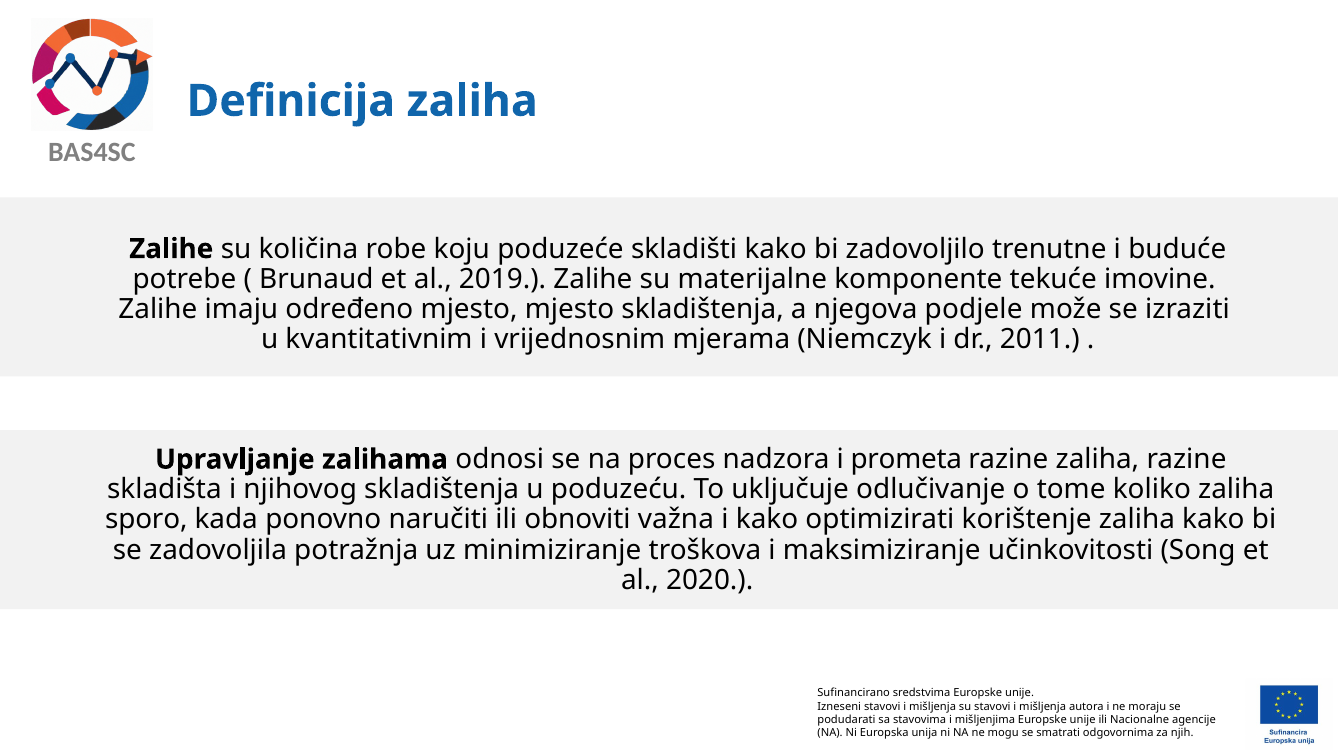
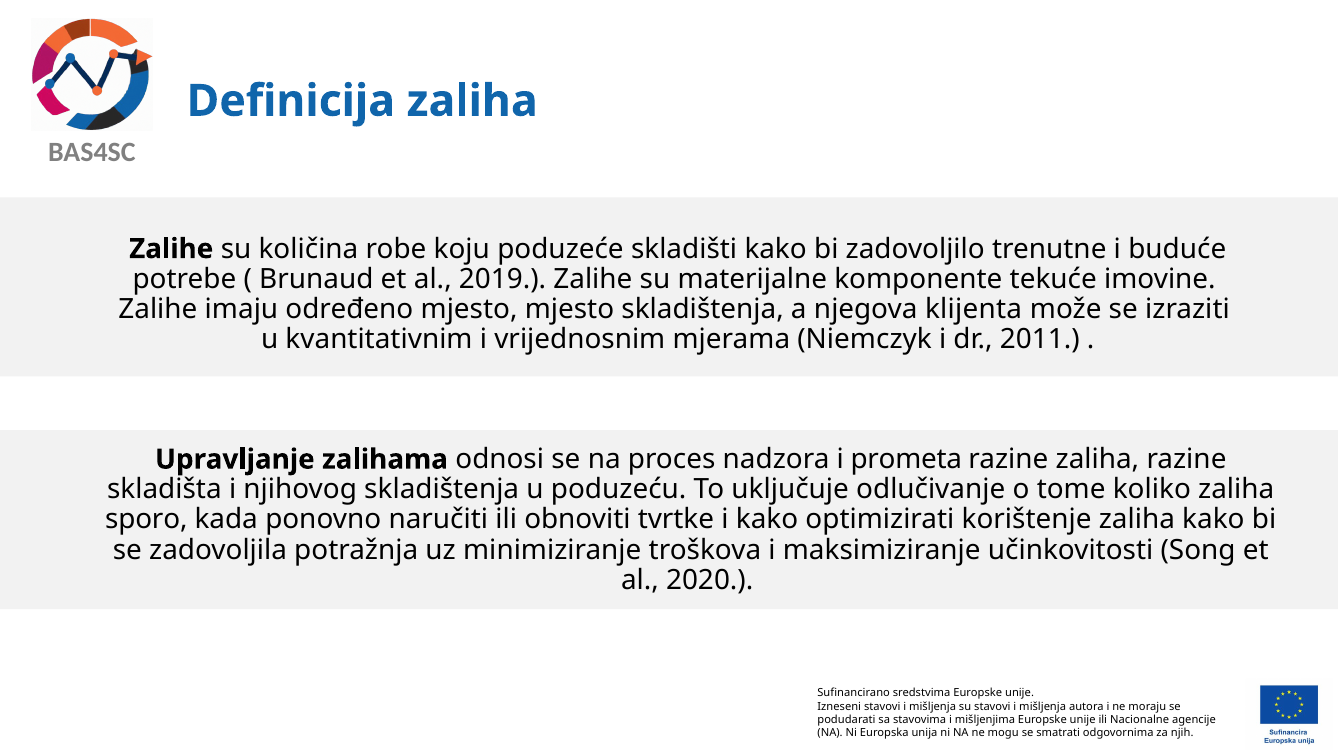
podjele: podjele -> klijenta
važna: važna -> tvrtke
